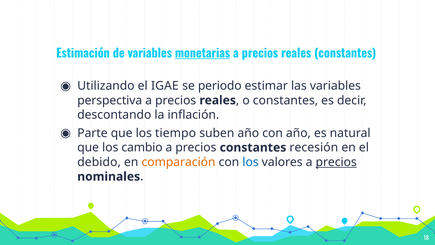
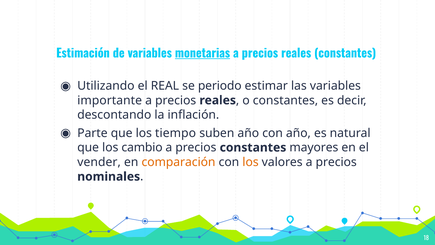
IGAE: IGAE -> REAL
perspectiva: perspectiva -> importante
recesión: recesión -> mayores
debido: debido -> vender
los at (251, 162) colour: blue -> orange
precios at (336, 162) underline: present -> none
